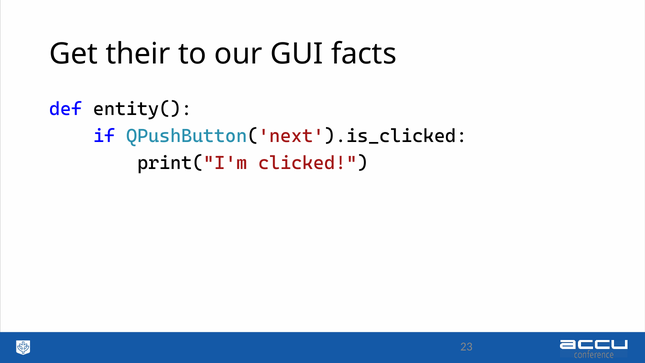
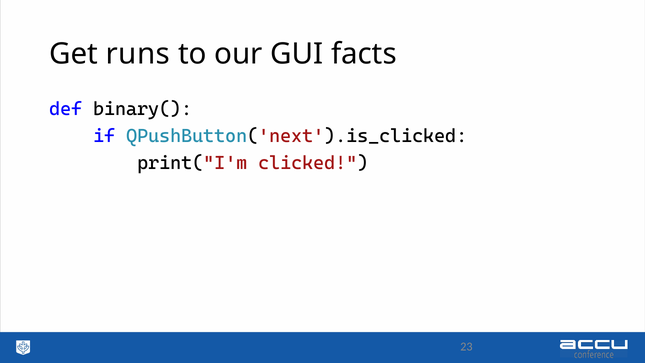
their: their -> runs
entity(: entity( -> binary(
